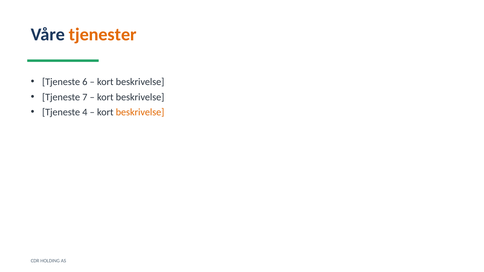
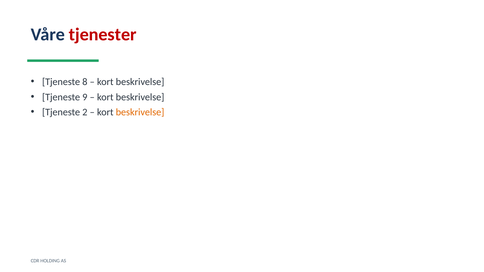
tjenester colour: orange -> red
6: 6 -> 8
7: 7 -> 9
4: 4 -> 2
